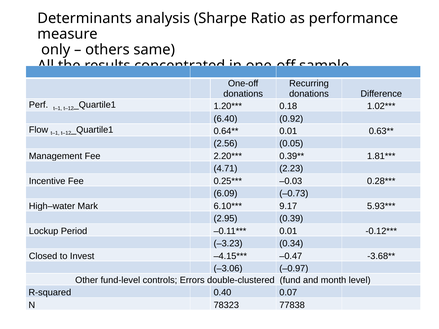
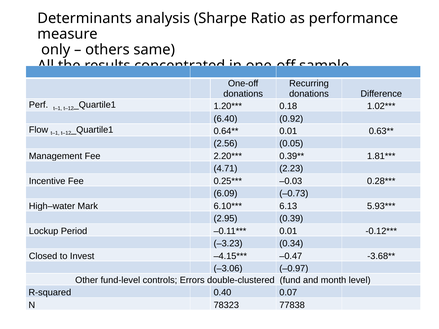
9.17: 9.17 -> 6.13
